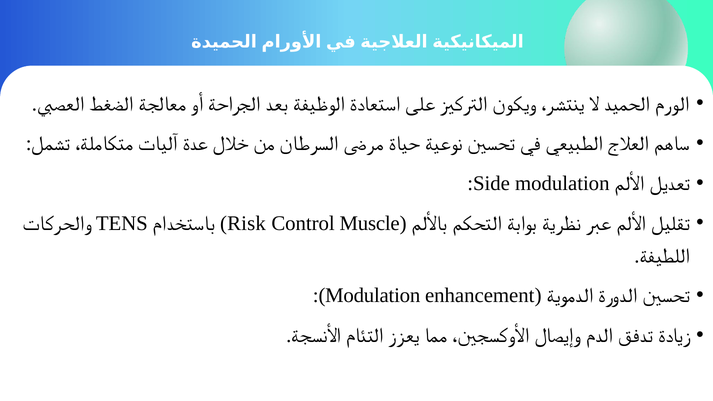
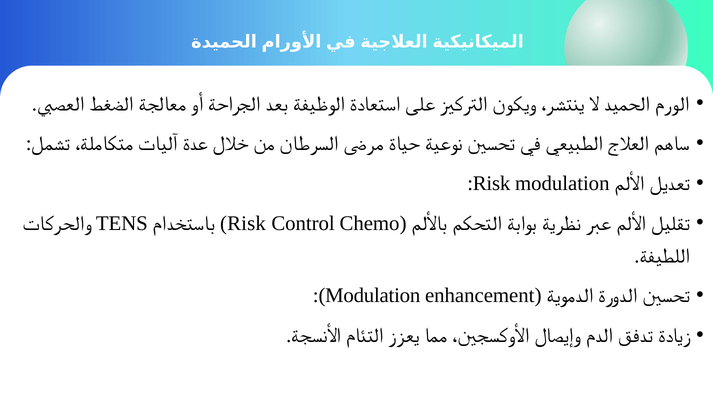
Side at (491, 183): Side -> Risk
Muscle: Muscle -> Chemo
